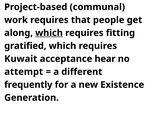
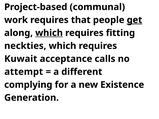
get underline: none -> present
gratified: gratified -> neckties
hear: hear -> calls
frequently: frequently -> complying
